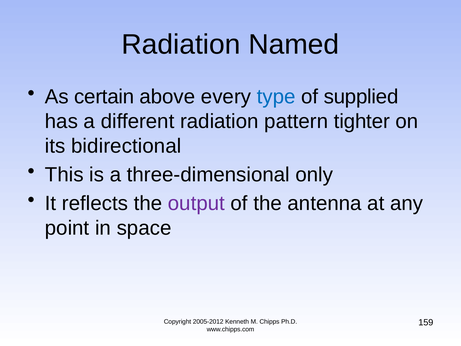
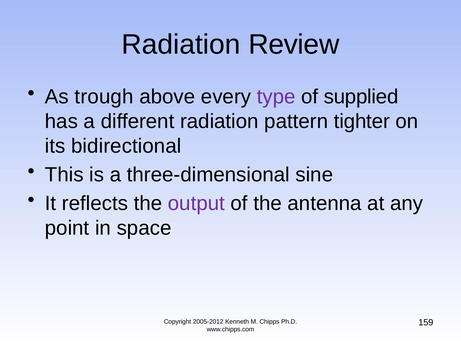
Named: Named -> Review
certain: certain -> trough
type colour: blue -> purple
only: only -> sine
